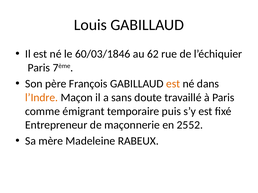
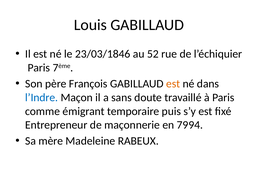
60/03/1846: 60/03/1846 -> 23/03/1846
62: 62 -> 52
l’Indre colour: orange -> blue
2552: 2552 -> 7994
